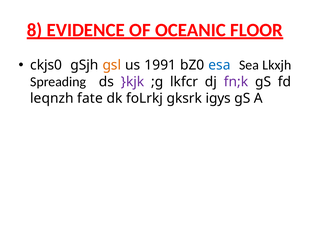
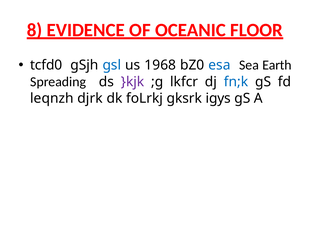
ckjs0: ckjs0 -> tcfd0
gsl colour: orange -> blue
1991: 1991 -> 1968
Lkxjh: Lkxjh -> Earth
fn;k colour: purple -> blue
fate: fate -> djrk
